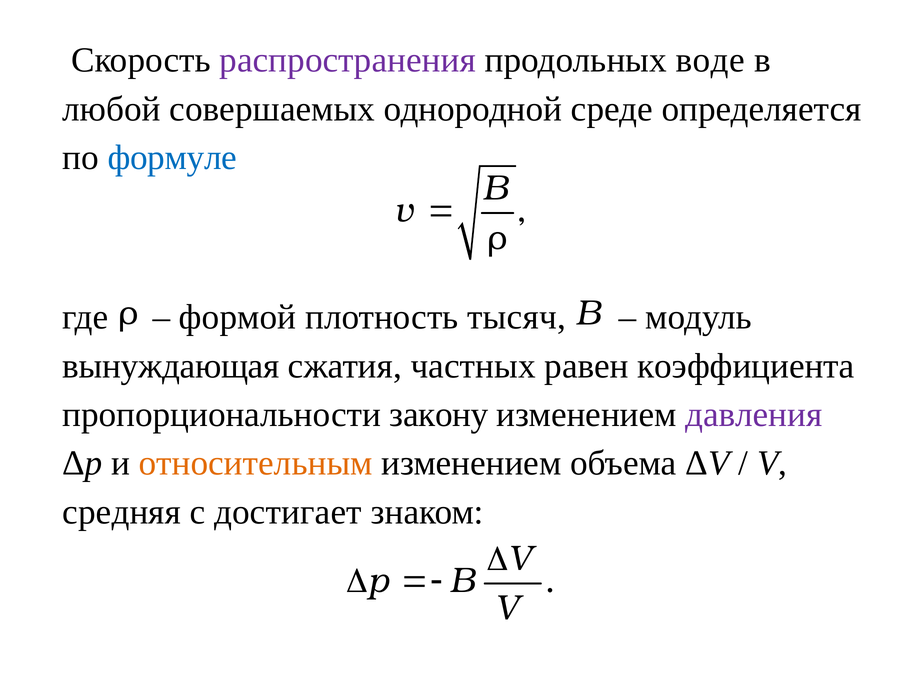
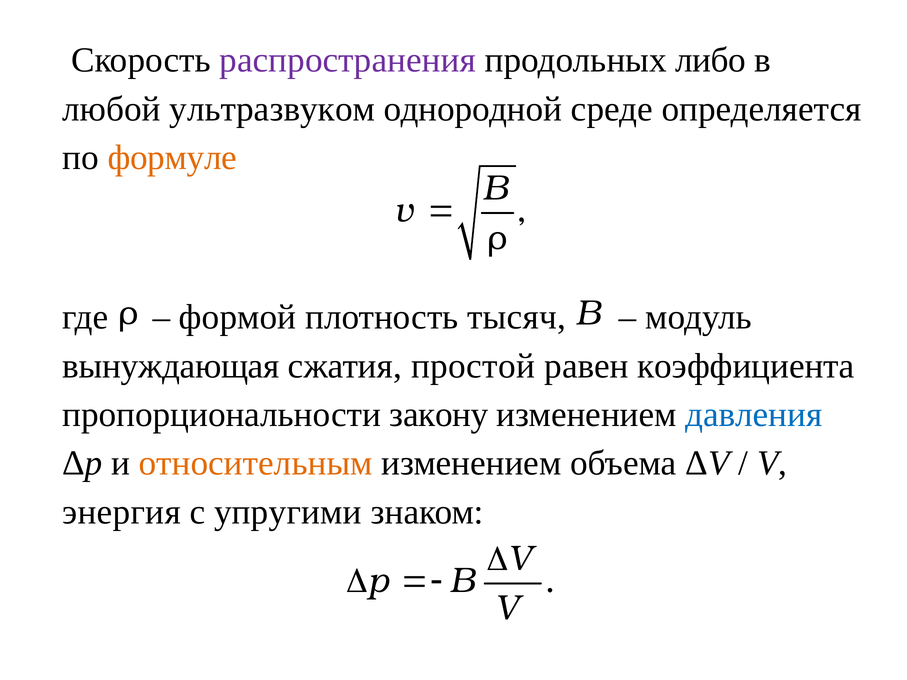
воде: воде -> либо
совершаемых: совершаемых -> ультразвуком
формуле colour: blue -> orange
частных: частных -> простой
давления colour: purple -> blue
средняя: средняя -> энергия
достигает: достигает -> упругими
